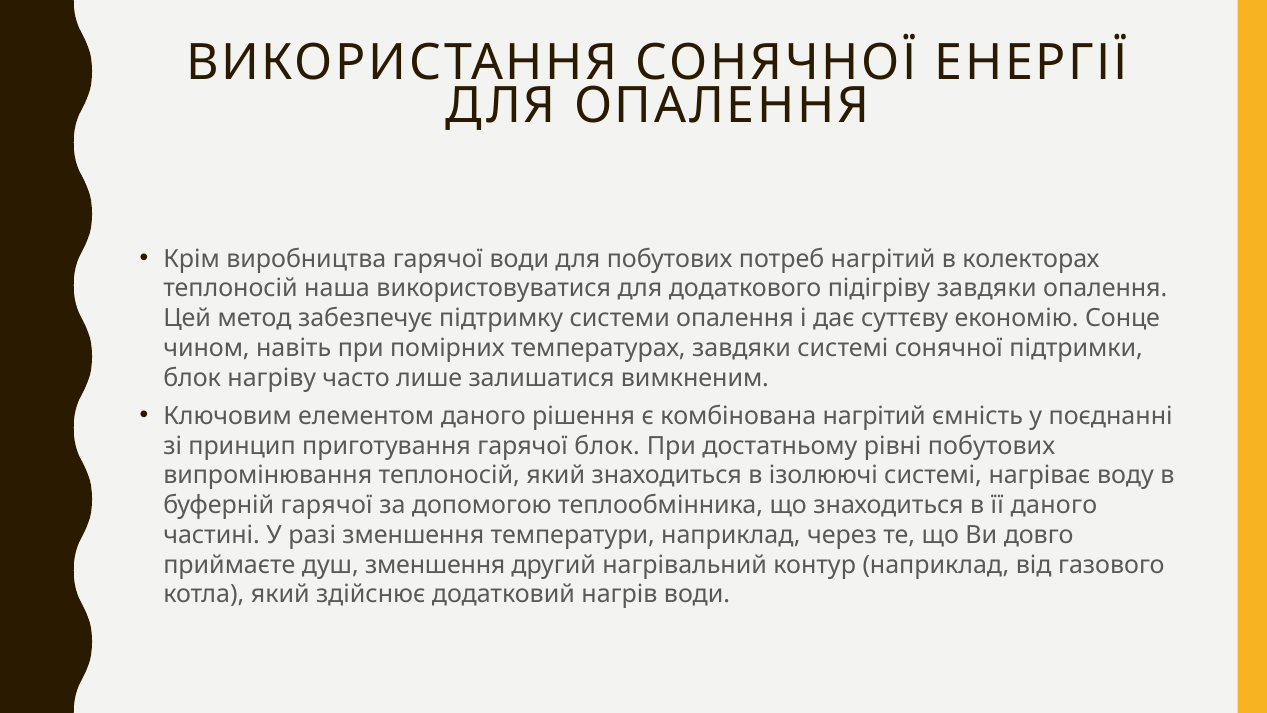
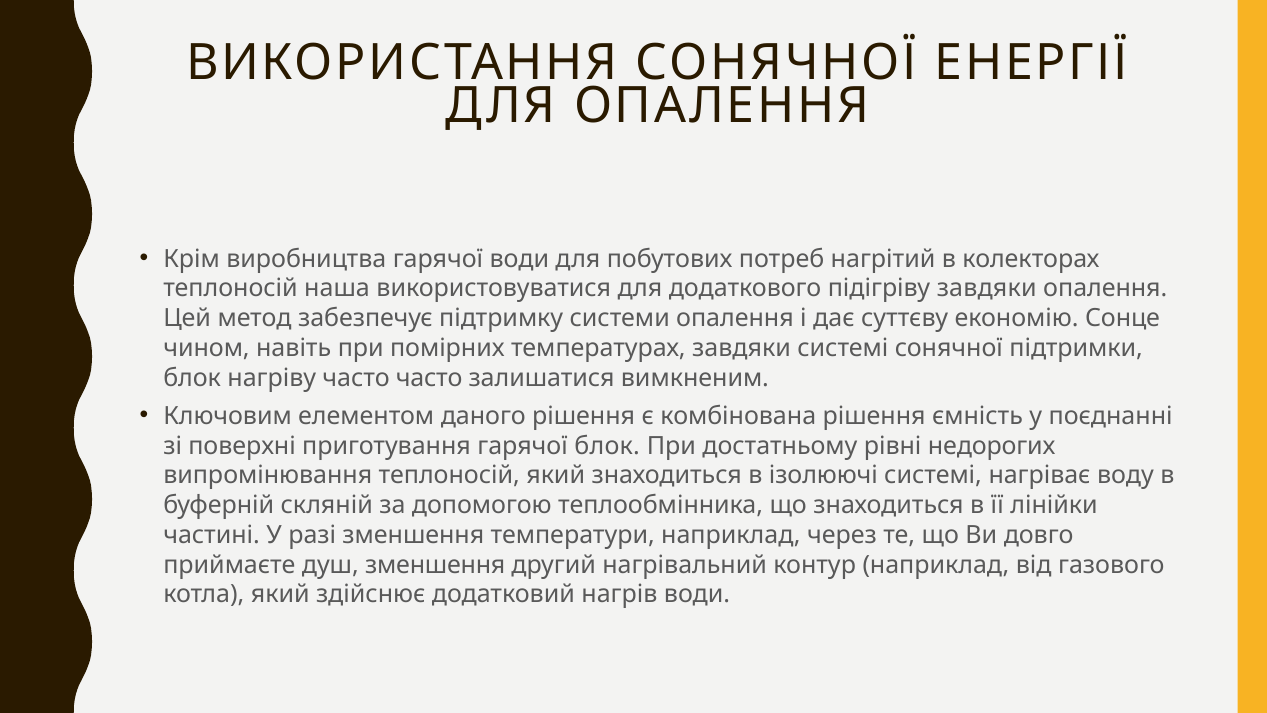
часто лише: лише -> часто
комбінована нагрітий: нагрітий -> рішення
принцип: принцип -> поверхні
рівні побутових: побутових -> недорогих
буферній гарячої: гарячої -> скляній
її даного: даного -> лінійки
